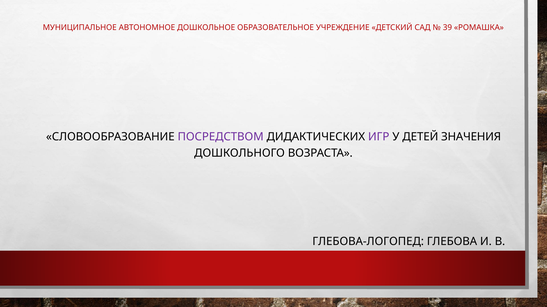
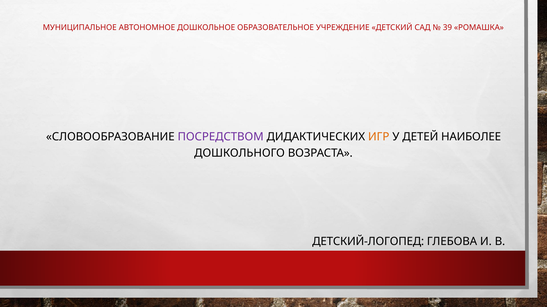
ИГР colour: purple -> orange
ЗНАЧЕНИЯ: ЗНАЧЕНИЯ -> НАИБОЛЕЕ
ГЛЕБОВА-ЛОГОПЕД: ГЛЕБОВА-ЛОГОПЕД -> ДЕТСКИЙ-ЛОГОПЕД
